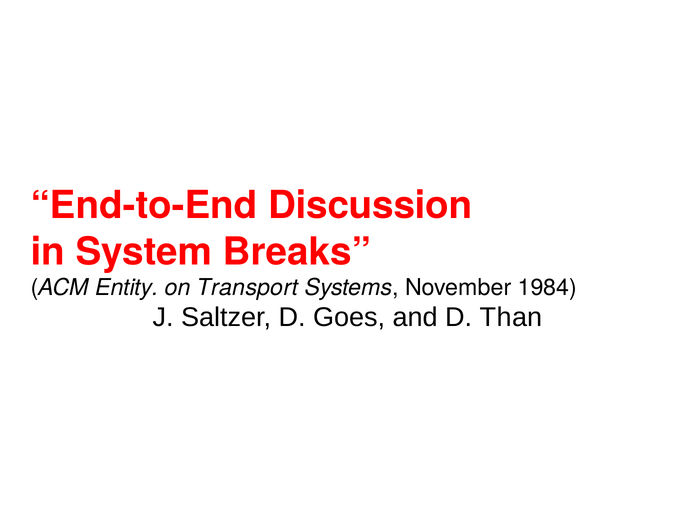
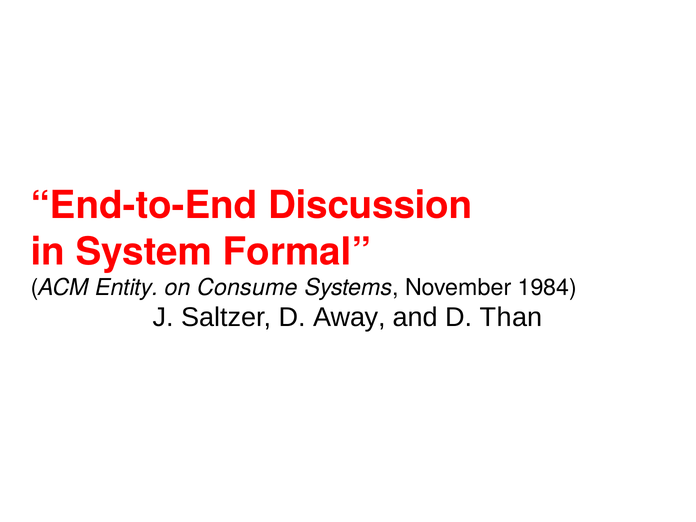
Breaks: Breaks -> Formal
Transport: Transport -> Consume
Goes: Goes -> Away
